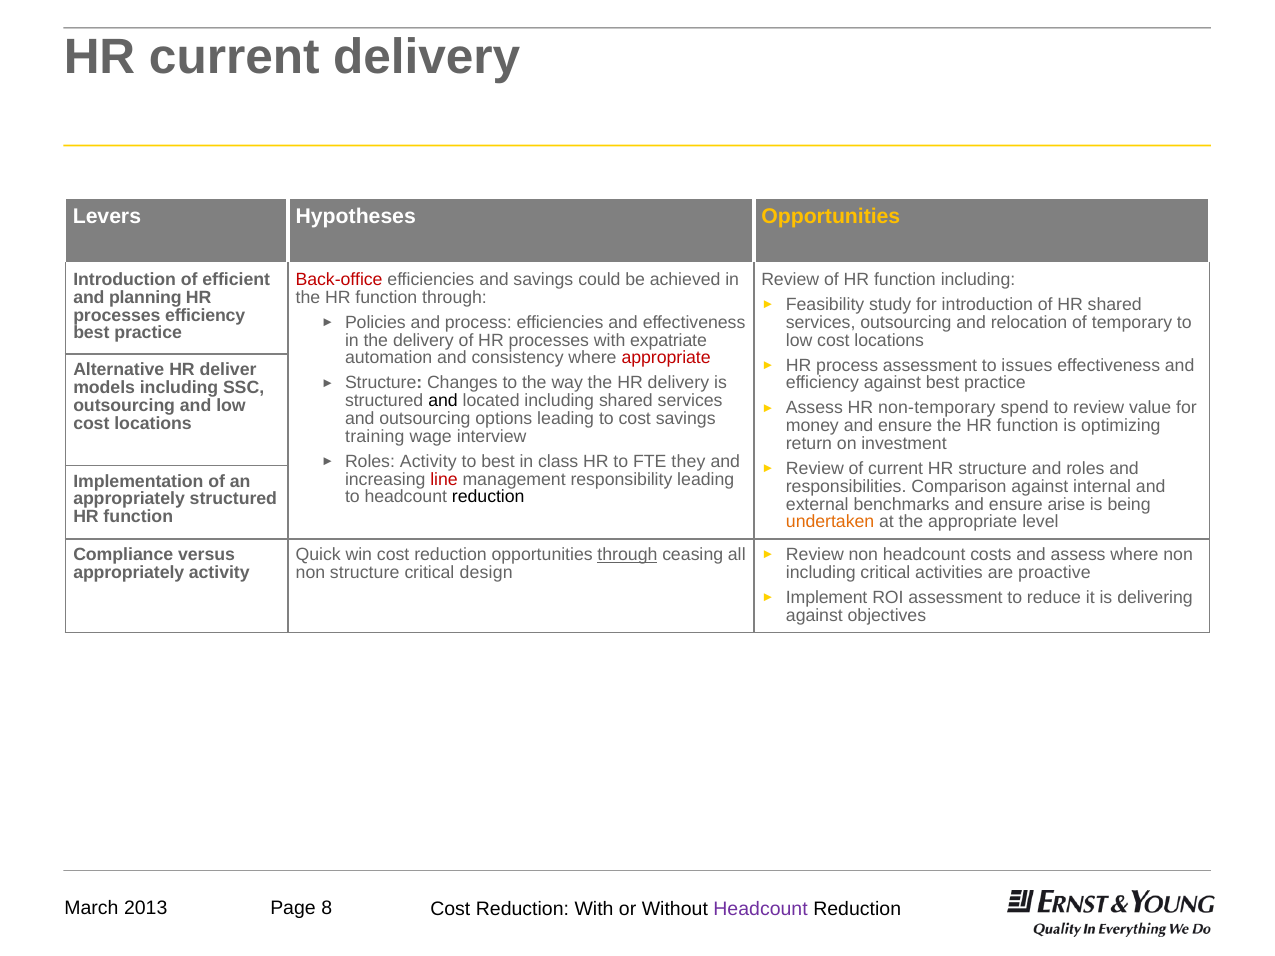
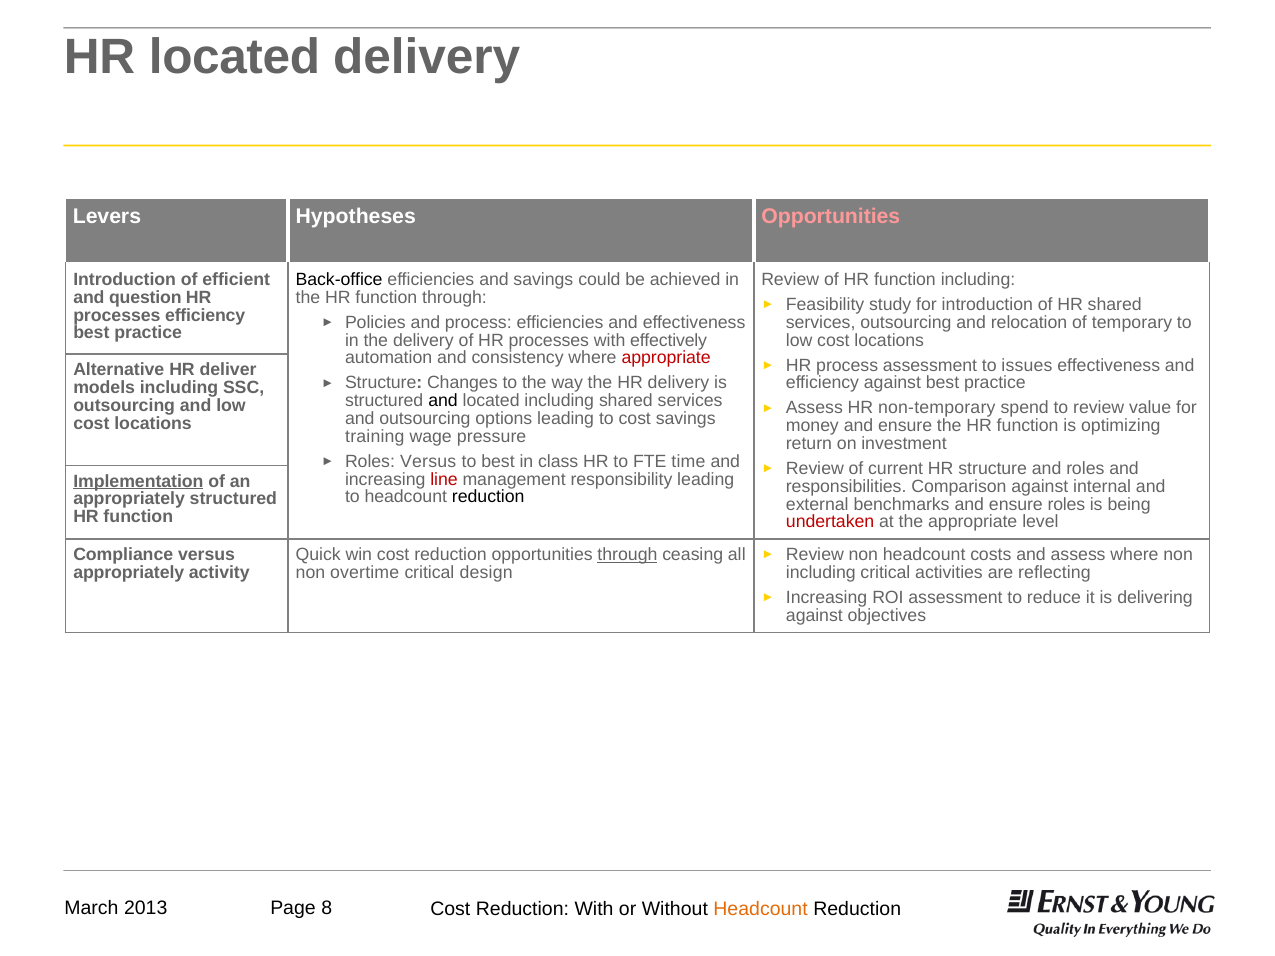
HR current: current -> located
Opportunities at (831, 217) colour: yellow -> pink
Back-office colour: red -> black
planning: planning -> question
expatriate: expatriate -> effectively
interview: interview -> pressure
Roles Activity: Activity -> Versus
they: they -> time
Implementation underline: none -> present
ensure arise: arise -> roles
undertaken colour: orange -> red
non structure: structure -> overtime
proactive: proactive -> reflecting
Implement at (827, 598): Implement -> Increasing
Headcount at (761, 909) colour: purple -> orange
